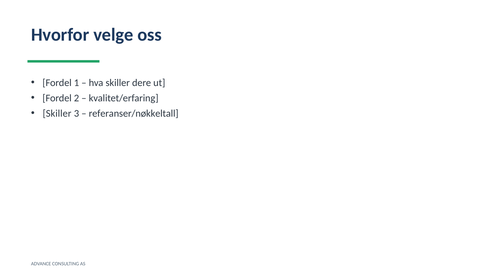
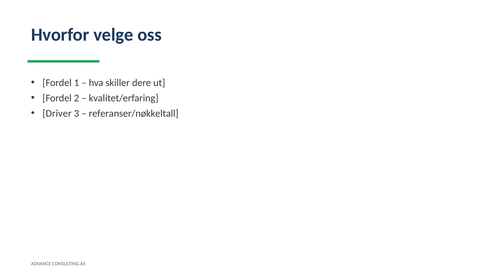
Skiller at (57, 113): Skiller -> Driver
